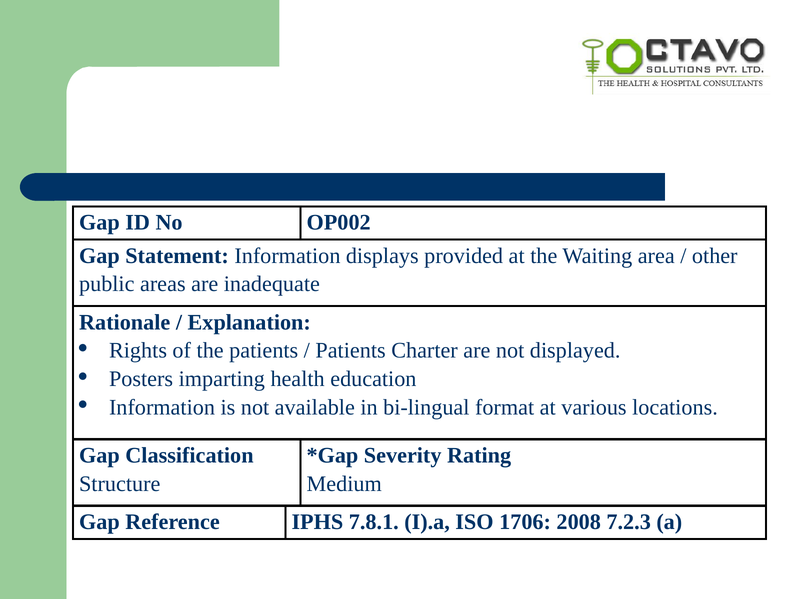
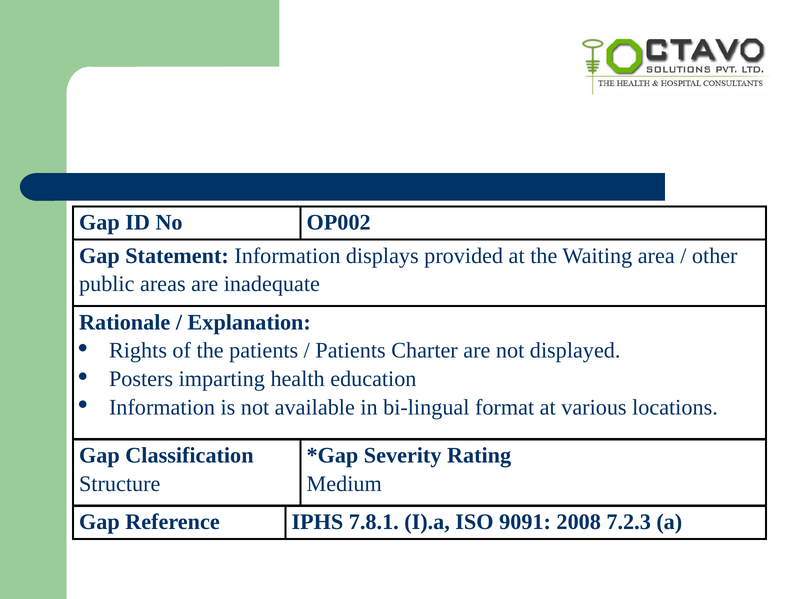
1706: 1706 -> 9091
